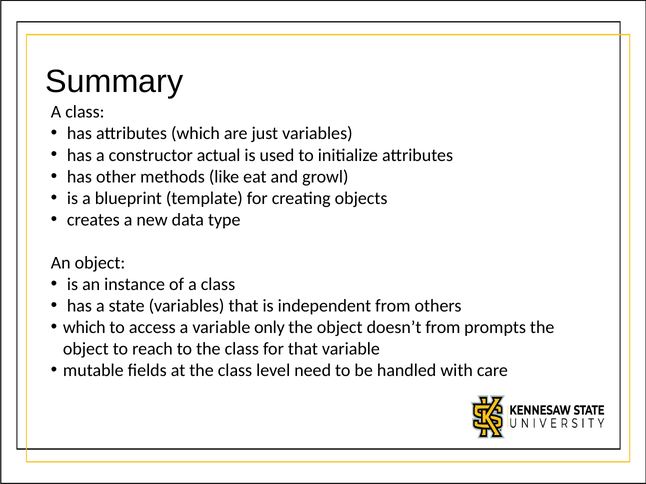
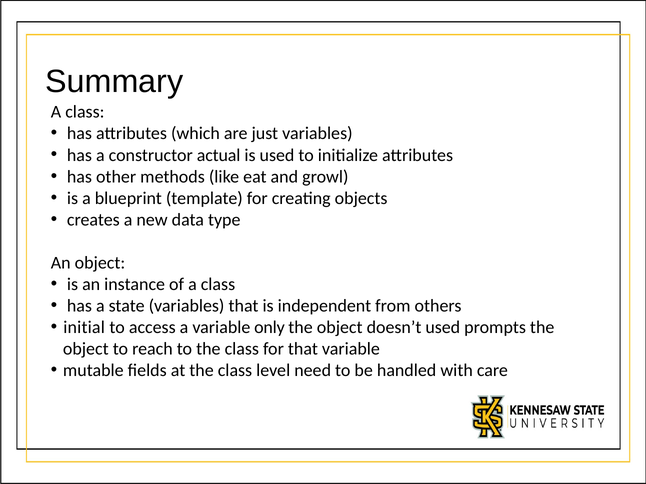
which at (84, 328): which -> initial
doesn’t from: from -> used
